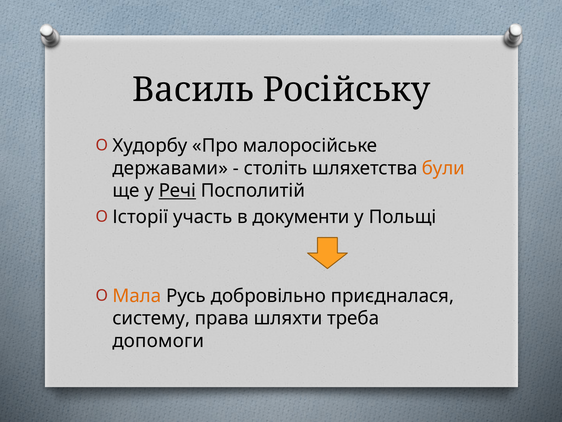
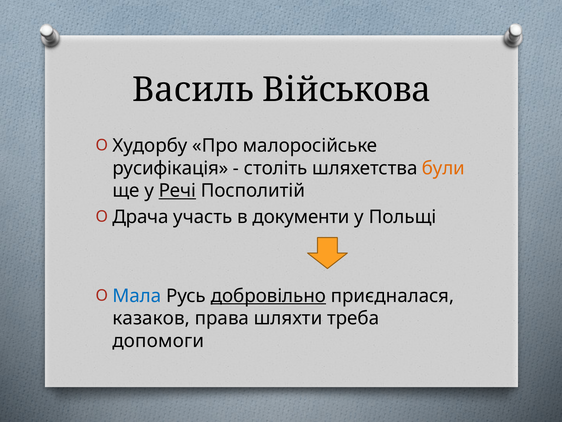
Російську: Російську -> Військова
державами: державами -> русифікація
Історії: Історії -> Драча
Мала colour: orange -> blue
добровільно underline: none -> present
систему: систему -> казаков
